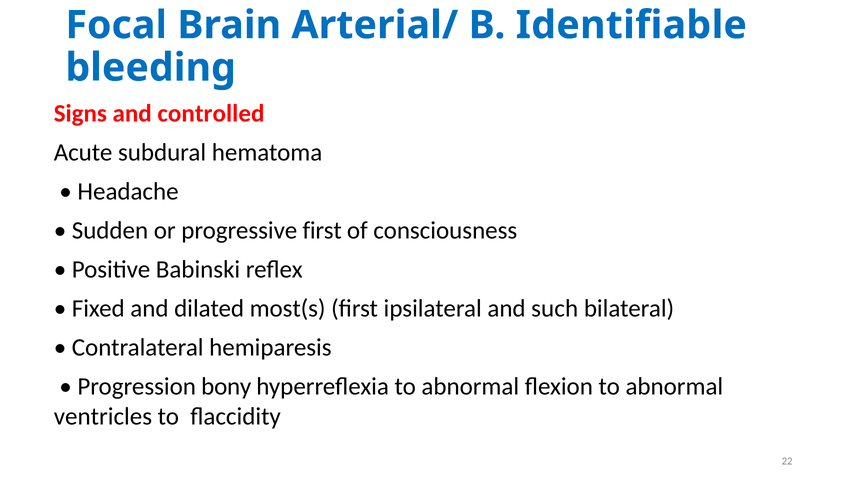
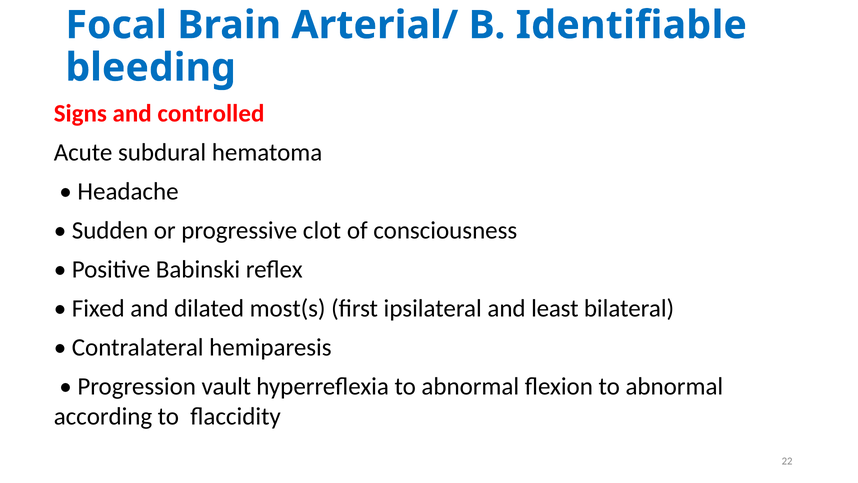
progressive first: first -> clot
such: such -> least
bony: bony -> vault
ventricles: ventricles -> according
